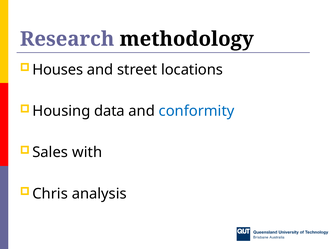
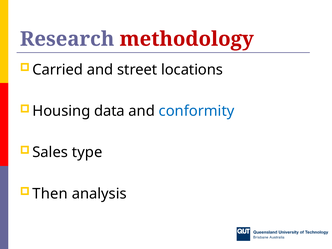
methodology colour: black -> red
Houses: Houses -> Carried
with: with -> type
Chris: Chris -> Then
